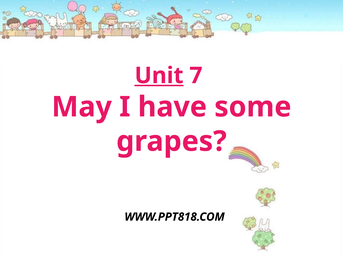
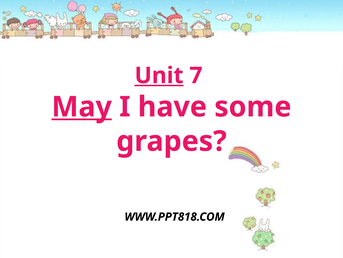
May underline: none -> present
